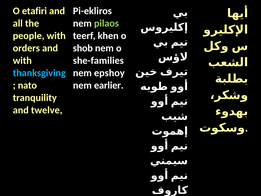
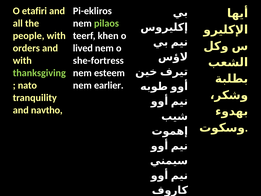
shob: shob -> lived
she-families: she-families -> she-fortress
thanksgiving colour: light blue -> light green
epshoy: epshoy -> esteem
twelve: twelve -> navtho
